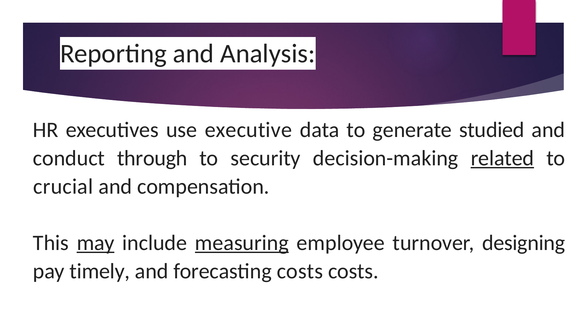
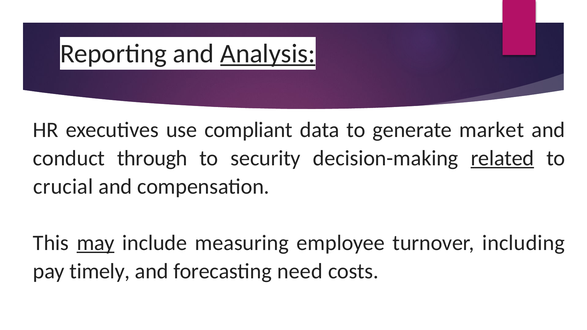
Analysis underline: none -> present
executive: executive -> compliant
studied: studied -> market
measuring underline: present -> none
designing: designing -> including
forecasting costs: costs -> need
